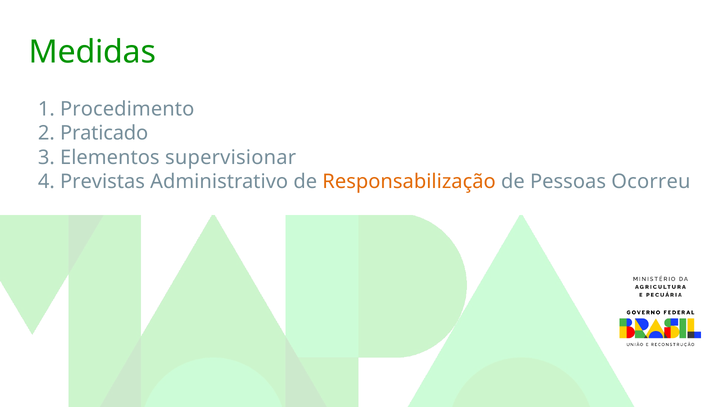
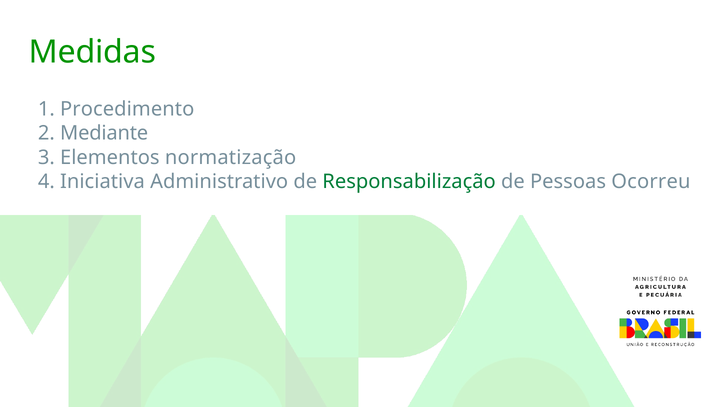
Praticado: Praticado -> Mediante
supervisionar: supervisionar -> normatização
Previstas: Previstas -> Iniciativa
Responsabilização colour: orange -> green
